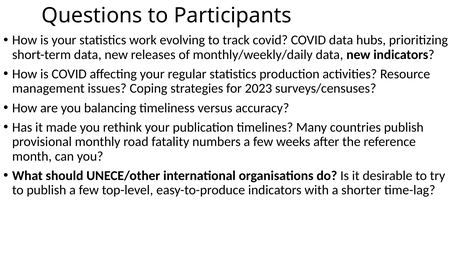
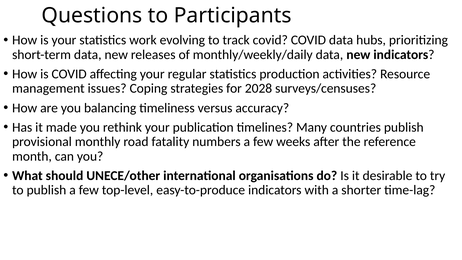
2023: 2023 -> 2028
